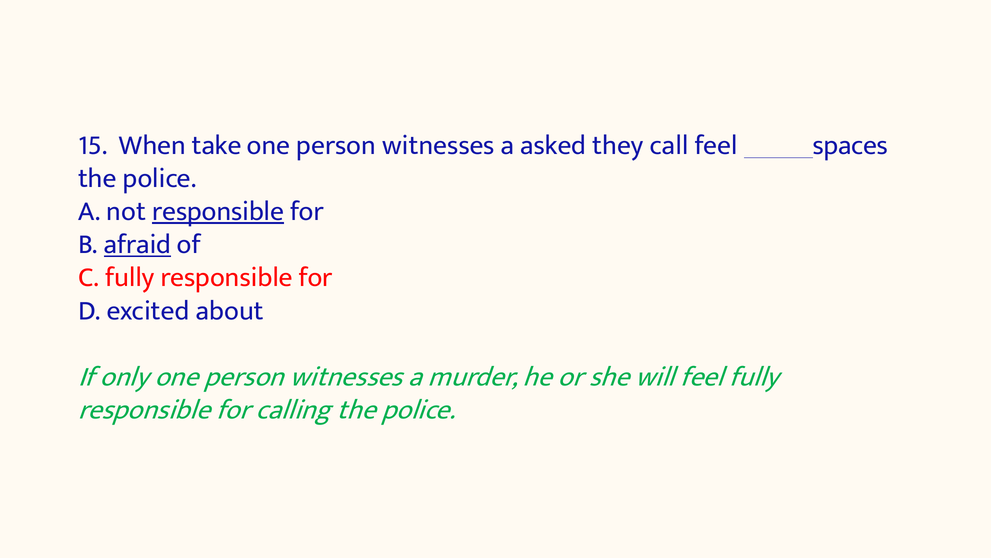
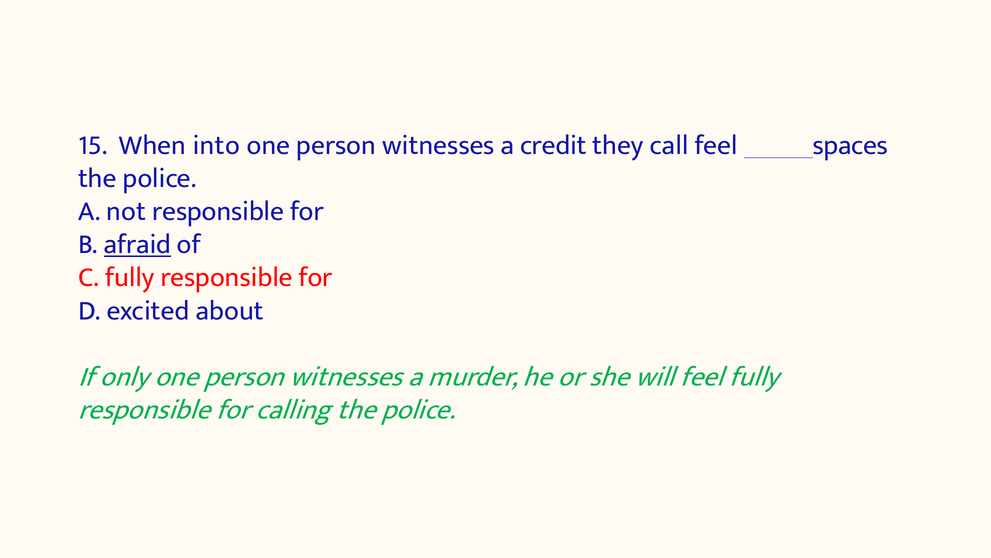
take: take -> into
asked: asked -> credit
responsible at (218, 211) underline: present -> none
